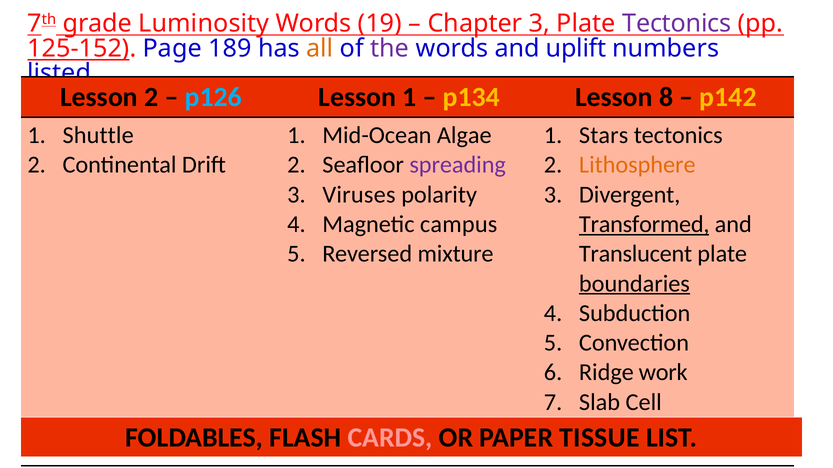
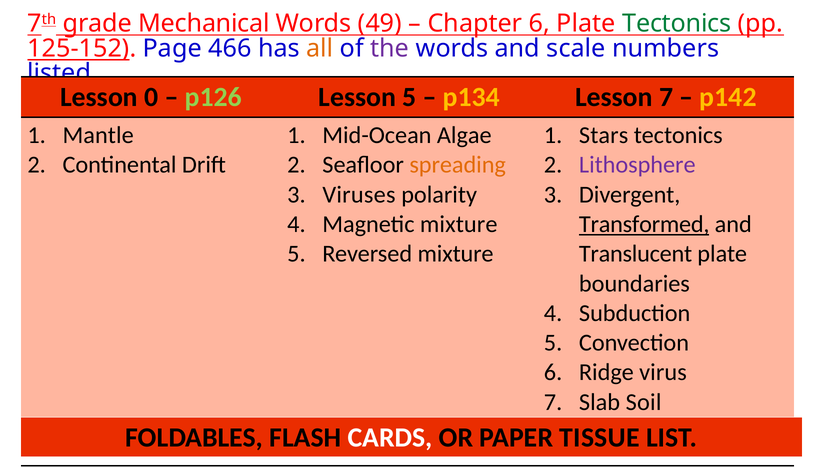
Luminosity: Luminosity -> Mechanical
19: 19 -> 49
Chapter 3: 3 -> 6
Tectonics at (677, 24) colour: purple -> green
189: 189 -> 466
uplift: uplift -> scale
Lesson 2: 2 -> 0
p126 colour: light blue -> light green
Lesson 1: 1 -> 5
Lesson 8: 8 -> 7
Shuttle: Shuttle -> Mantle
spreading colour: purple -> orange
Lithosphere colour: orange -> purple
Magnetic campus: campus -> mixture
boundaries underline: present -> none
work: work -> virus
Cell: Cell -> Soil
CARDS colour: pink -> white
